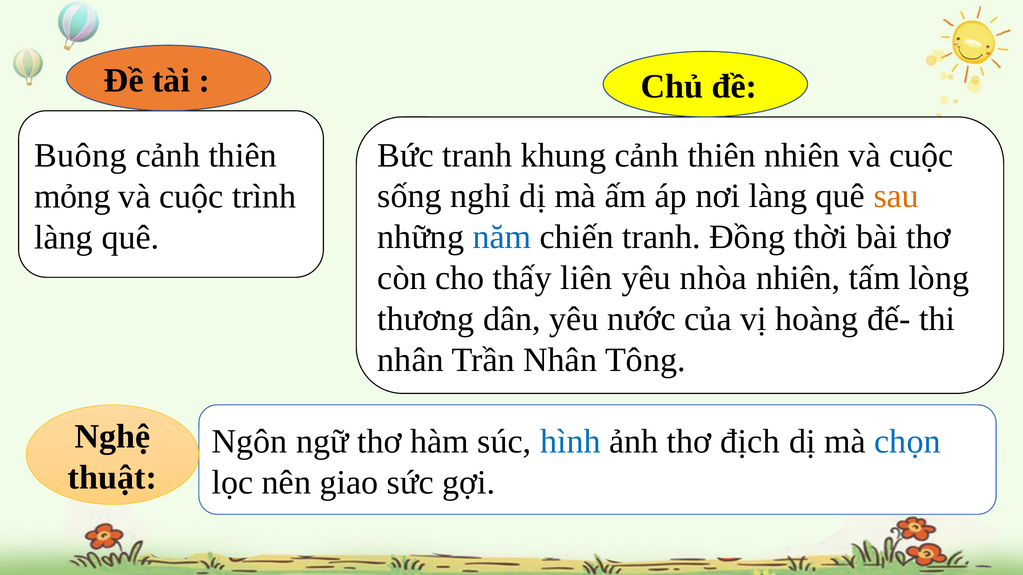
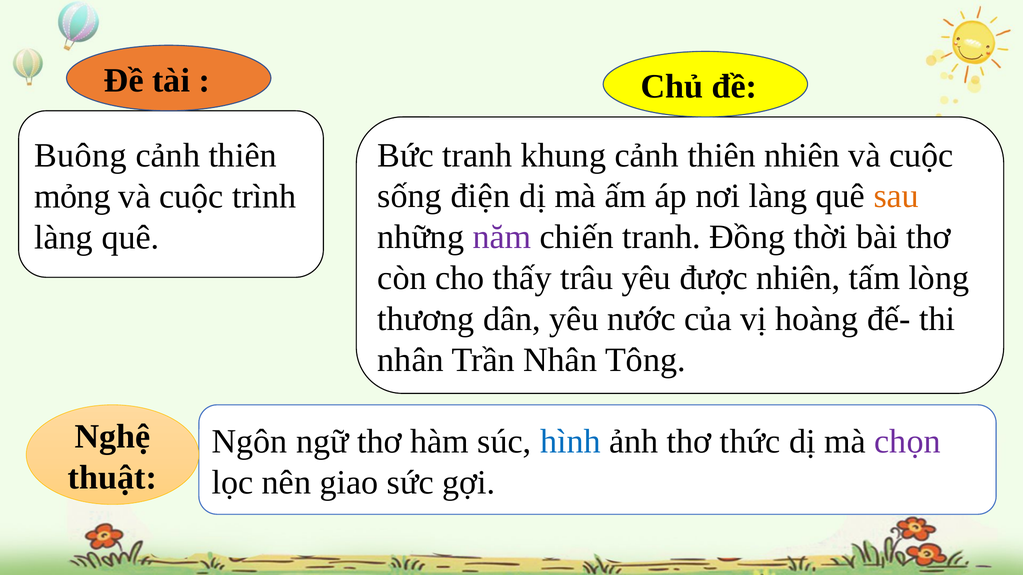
nghỉ: nghỉ -> điện
năm colour: blue -> purple
liên: liên -> trâu
nhòa: nhòa -> được
địch: địch -> thức
chọn colour: blue -> purple
